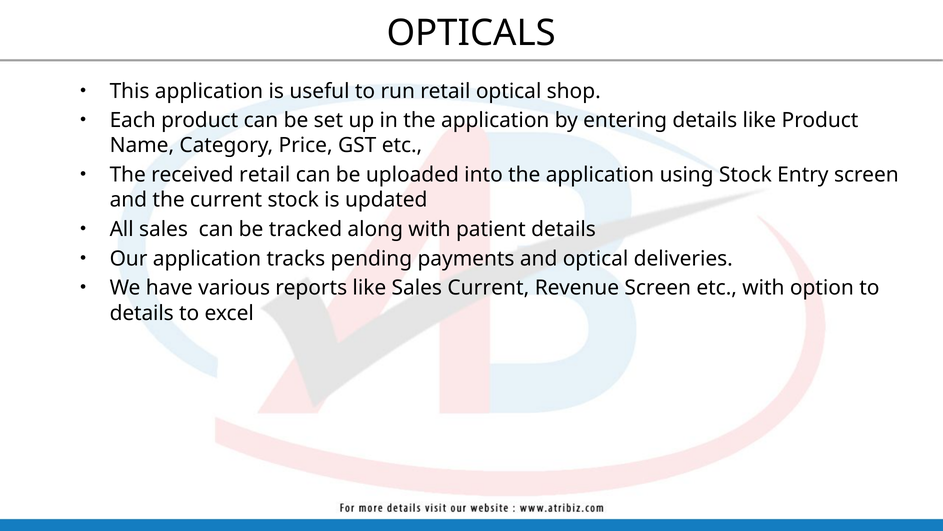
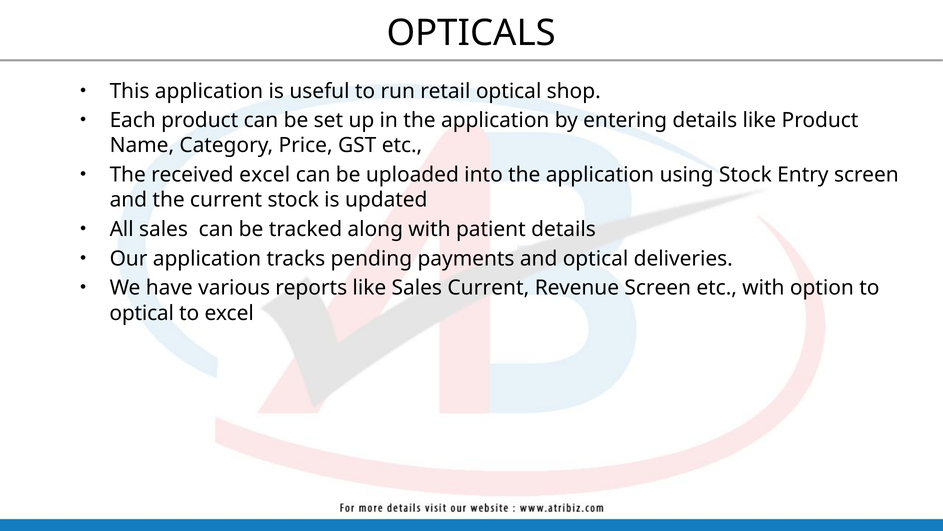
received retail: retail -> excel
details at (142, 313): details -> optical
